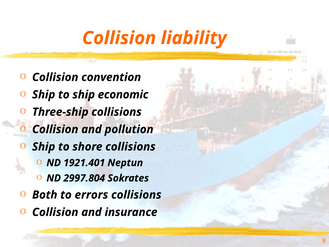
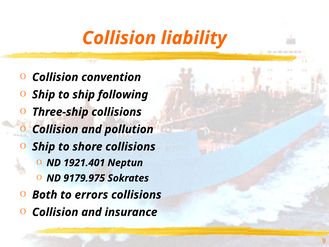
economic: economic -> following
2997.804: 2997.804 -> 9179.975
